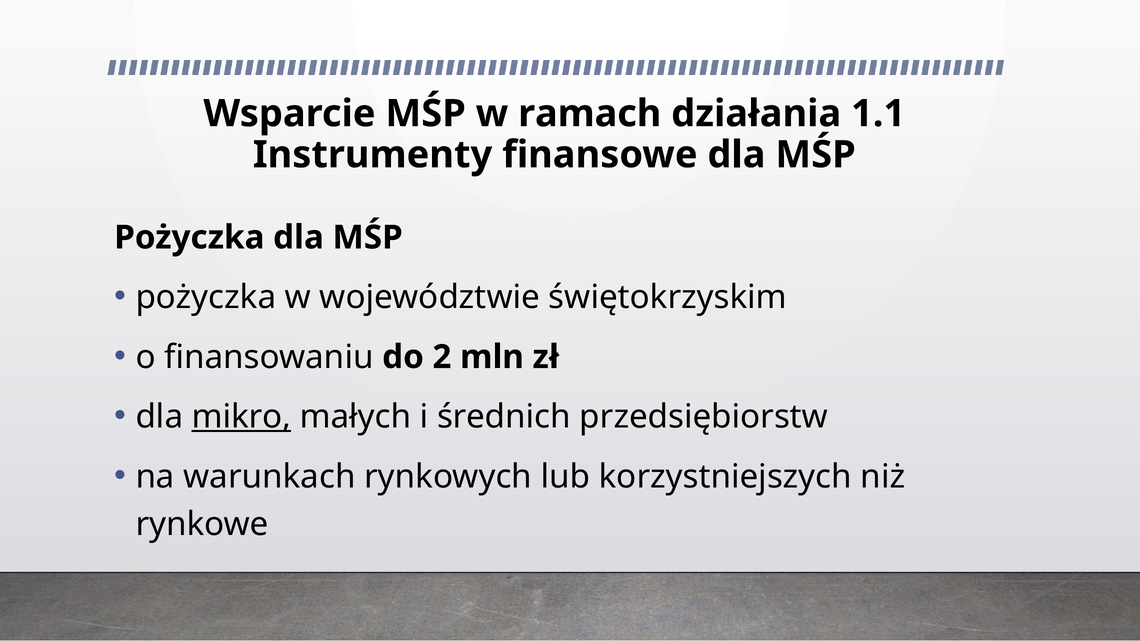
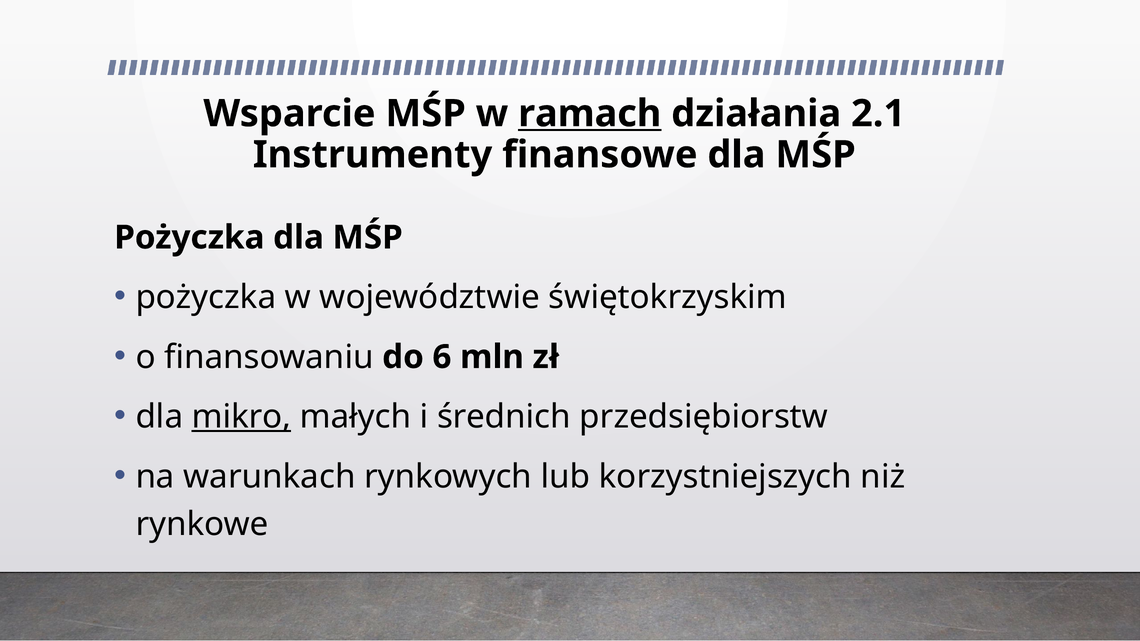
ramach underline: none -> present
1.1: 1.1 -> 2.1
2: 2 -> 6
